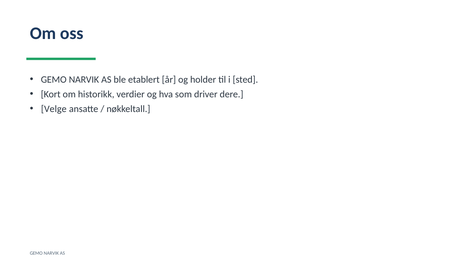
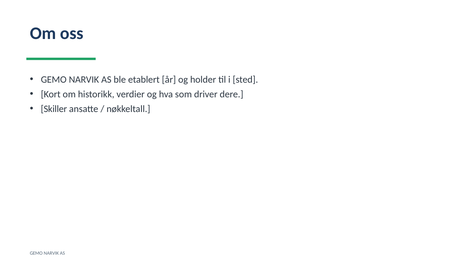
Velge: Velge -> Skiller
